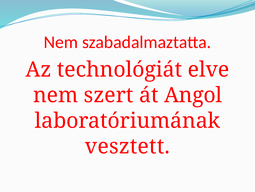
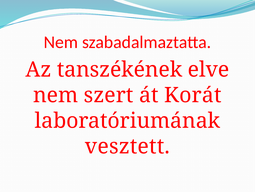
technológiát: technológiát -> tanszékének
Angol: Angol -> Korát
